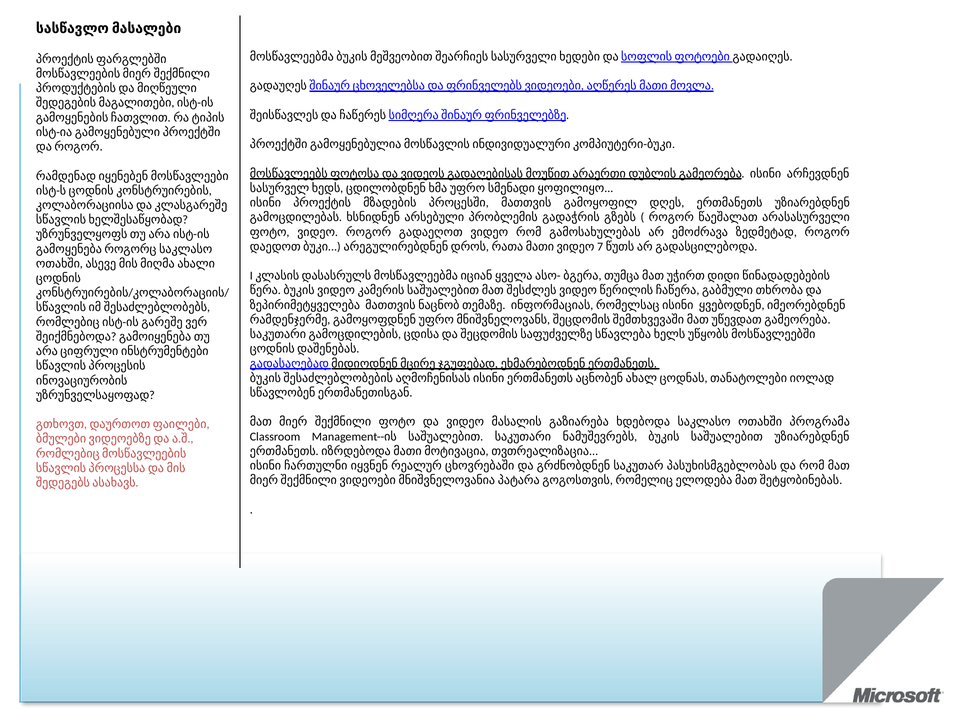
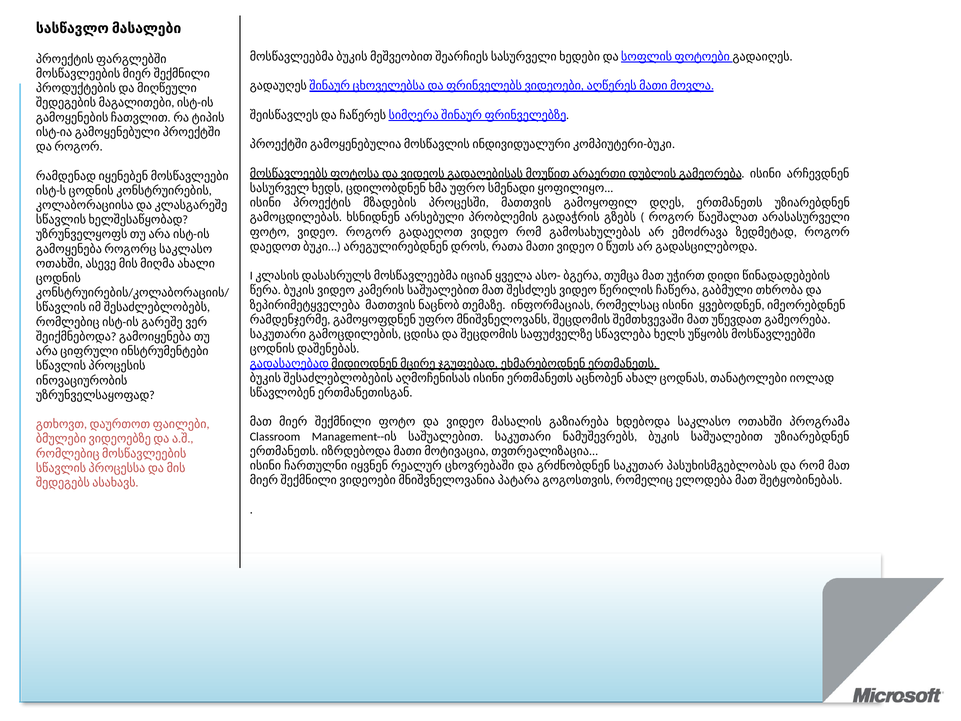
7: 7 -> 0
